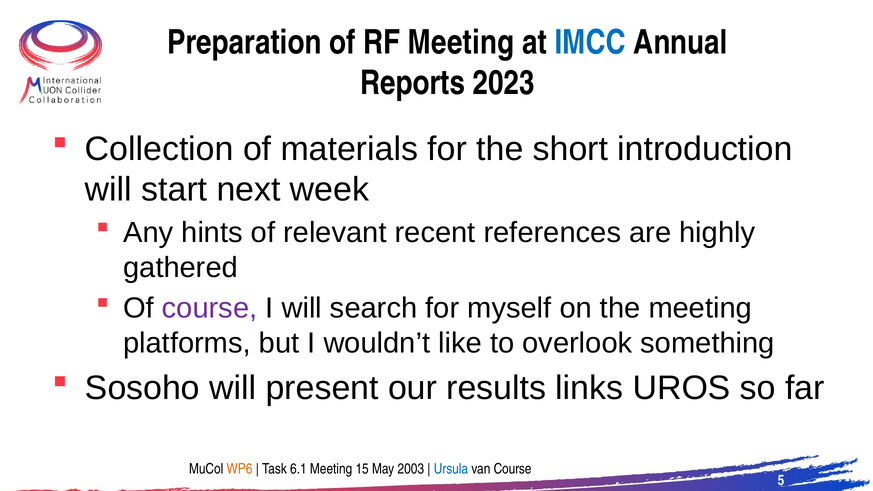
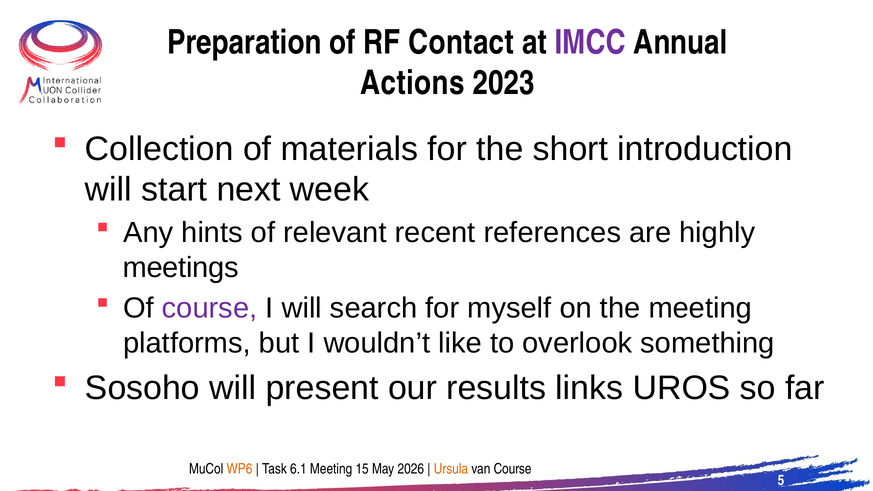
RF Meeting: Meeting -> Contact
IMCC colour: blue -> purple
Reports: Reports -> Actions
gathered: gathered -> meetings
2003: 2003 -> 2026
Ursula colour: blue -> orange
